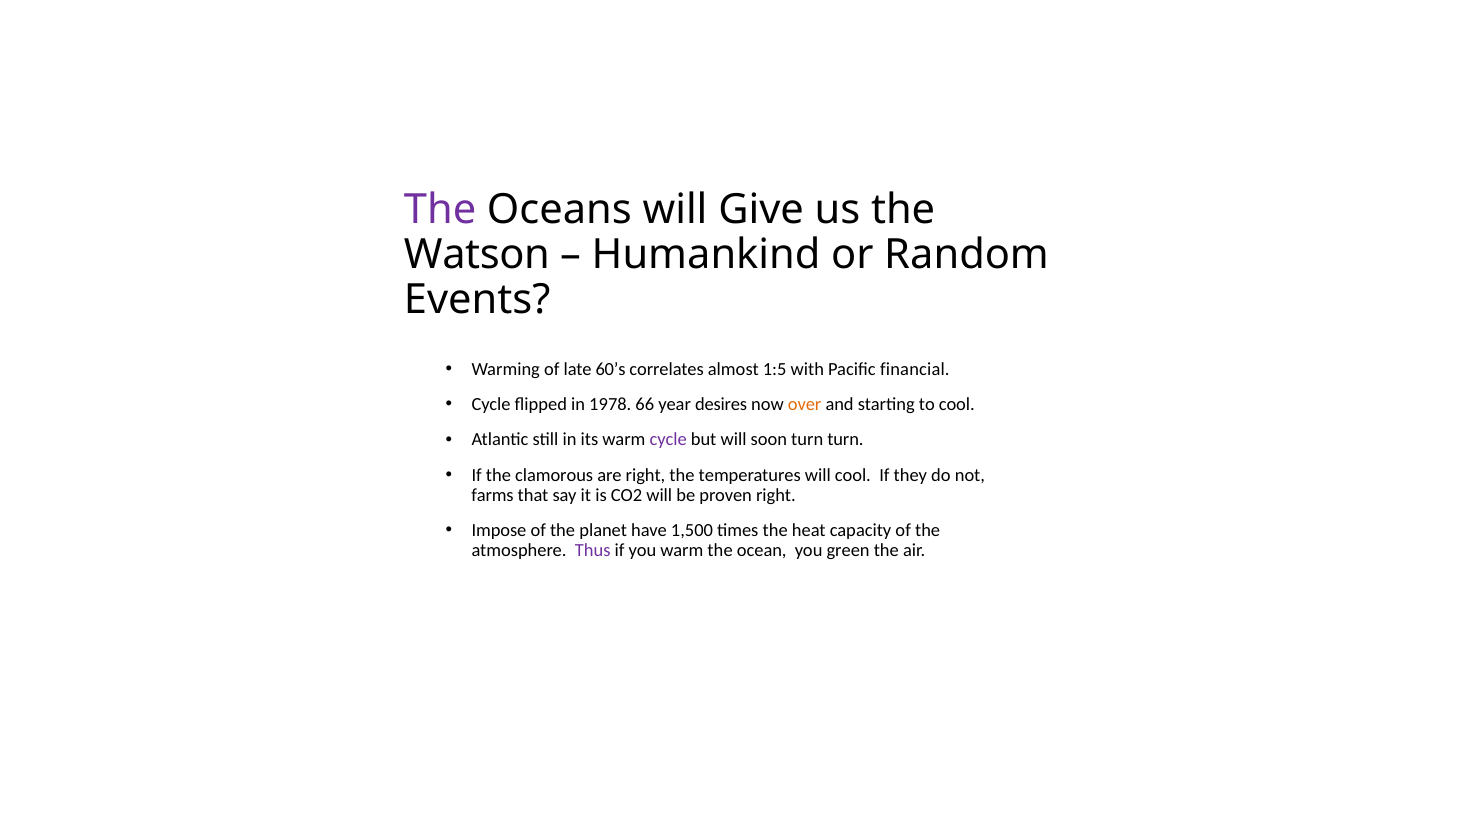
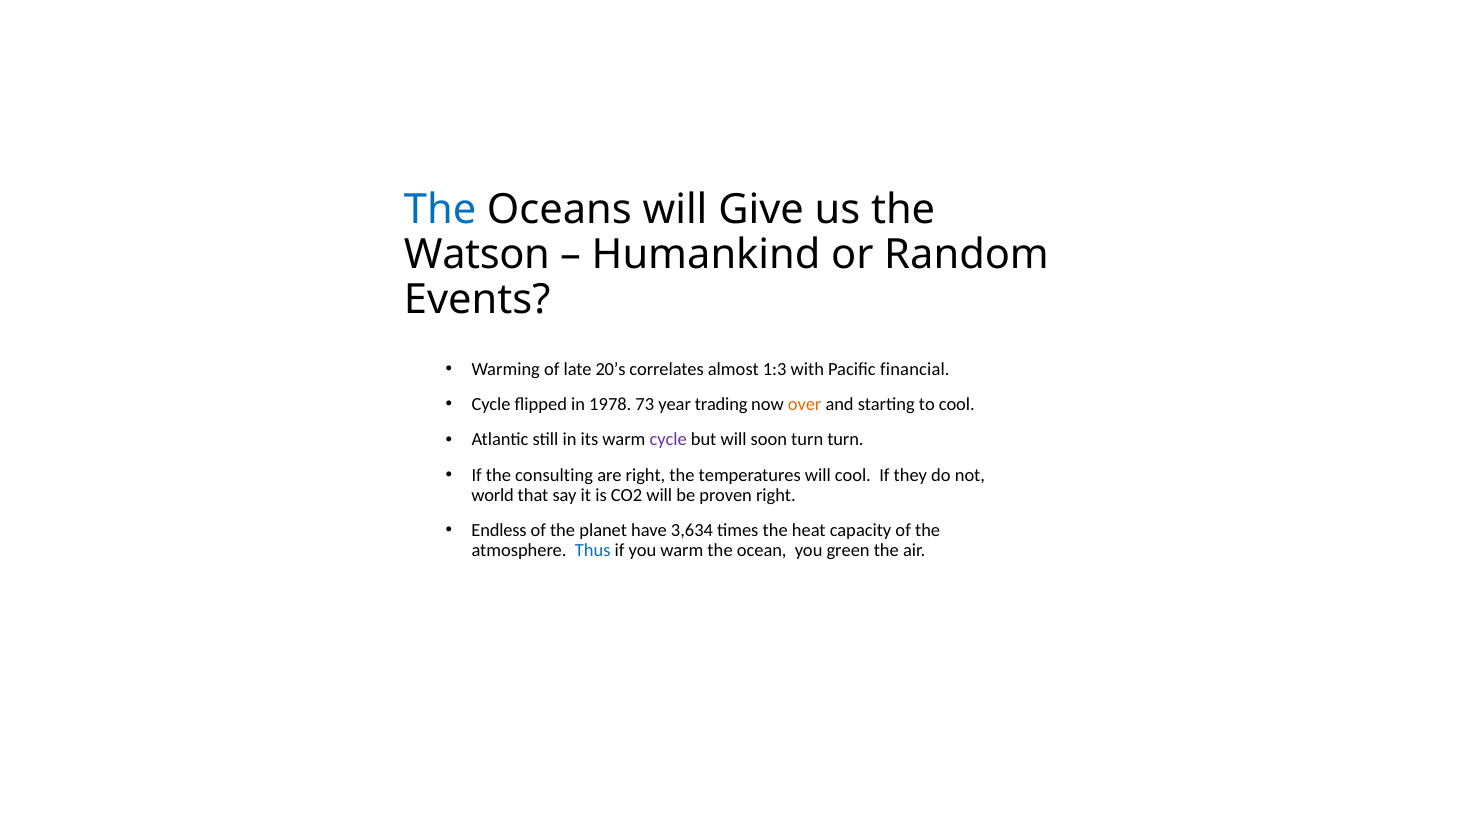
The at (440, 210) colour: purple -> blue
60’s: 60’s -> 20’s
1:5: 1:5 -> 1:3
66: 66 -> 73
desires: desires -> trading
clamorous: clamorous -> consulting
farms: farms -> world
Impose: Impose -> Endless
1,500: 1,500 -> 3,634
Thus colour: purple -> blue
